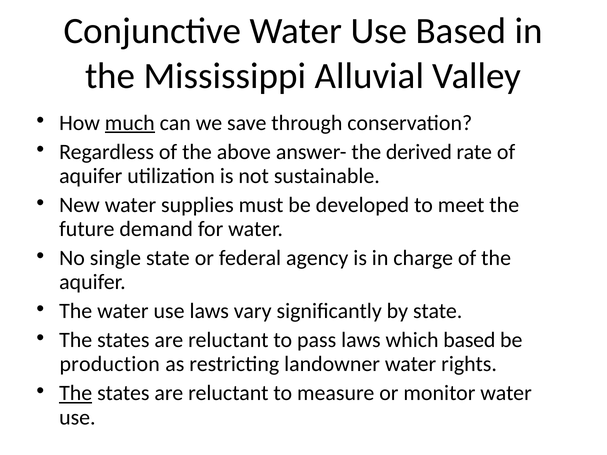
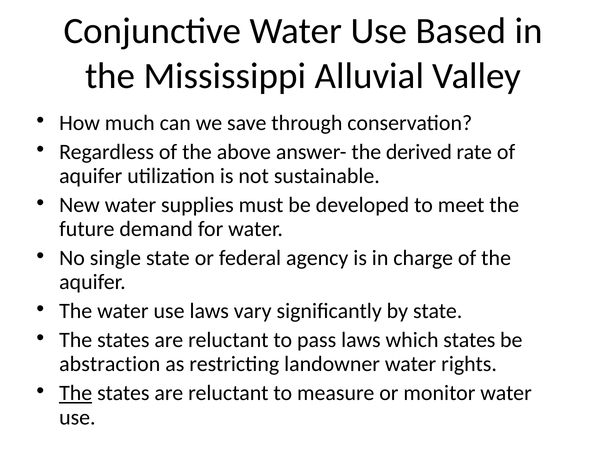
much underline: present -> none
which based: based -> states
production: production -> abstraction
